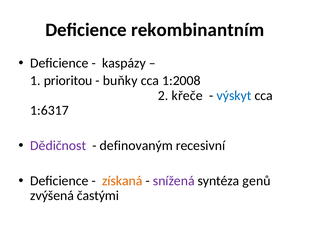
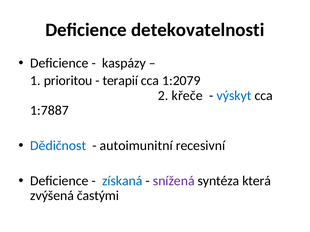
rekombinantním: rekombinantním -> detekovatelnosti
buňky: buňky -> terapií
1:2008: 1:2008 -> 1:2079
1:6317: 1:6317 -> 1:7887
Dědičnost colour: purple -> blue
definovaným: definovaným -> autoimunitní
získaná colour: orange -> blue
genů: genů -> která
